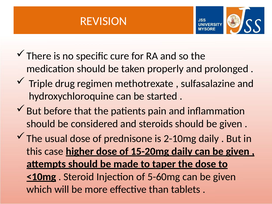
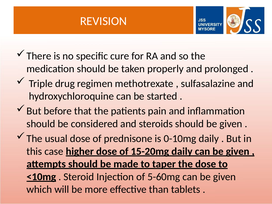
2-10mg: 2-10mg -> 0-10mg
